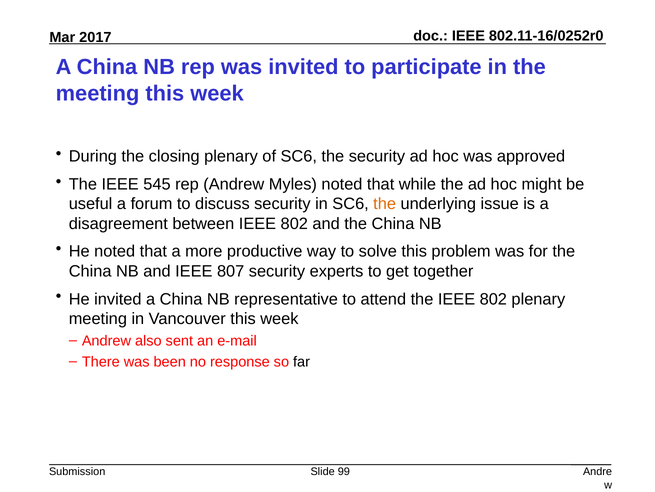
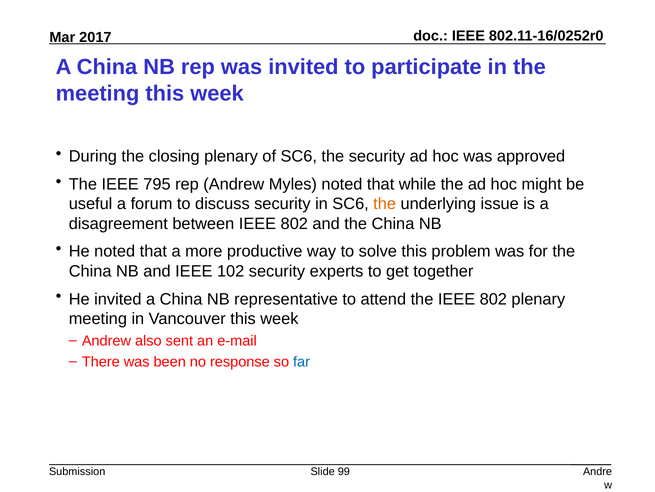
545: 545 -> 795
807: 807 -> 102
far colour: black -> blue
